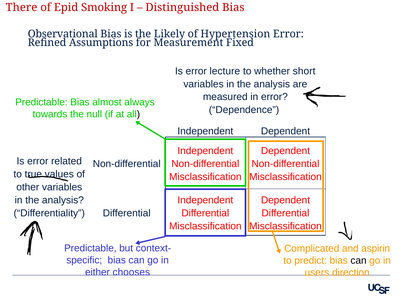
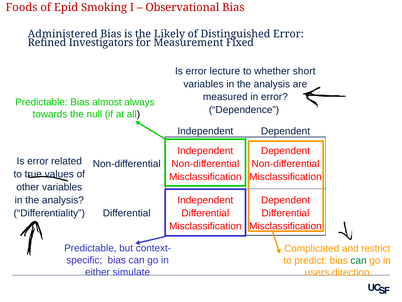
There: There -> Foods
Distinguished: Distinguished -> Observational
Observational: Observational -> Administered
Hypertension: Hypertension -> Distinguished
Assumptions: Assumptions -> Investigators
aspirin: aspirin -> restrict
can at (359, 260) colour: black -> green
chooses: chooses -> simulate
